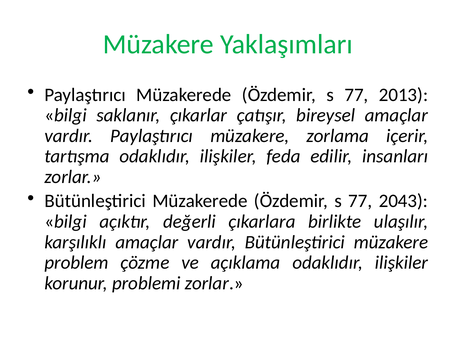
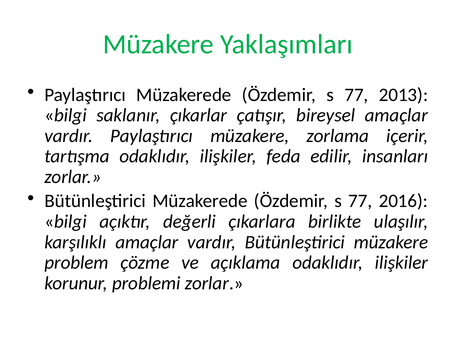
2043: 2043 -> 2016
